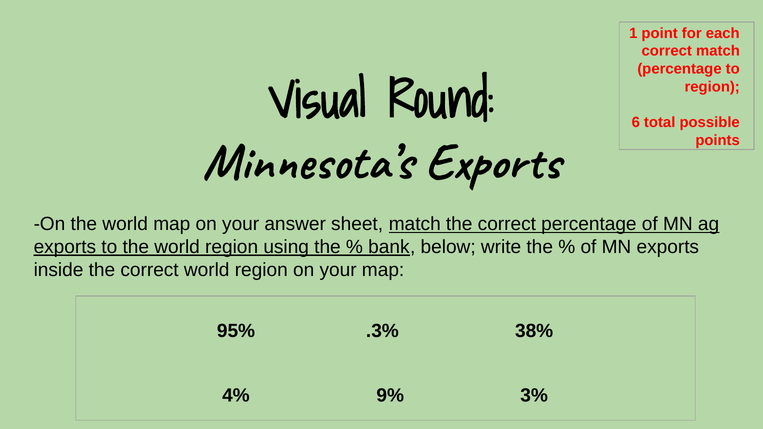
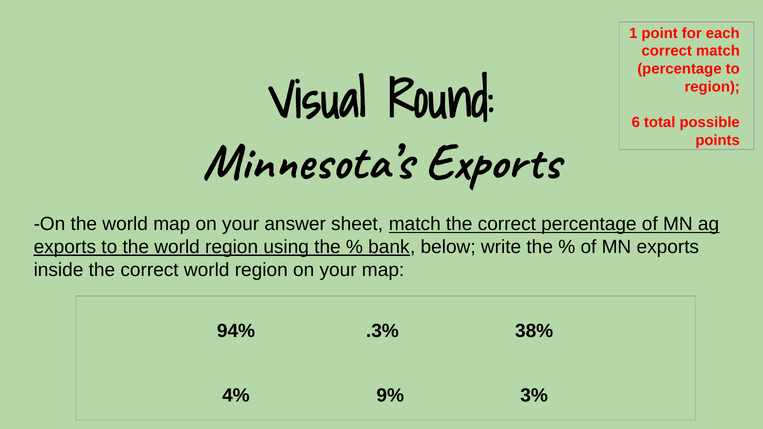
95%: 95% -> 94%
